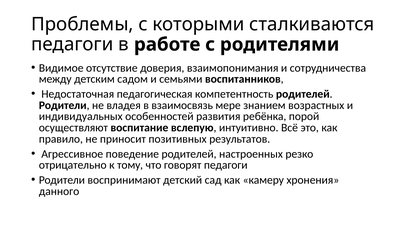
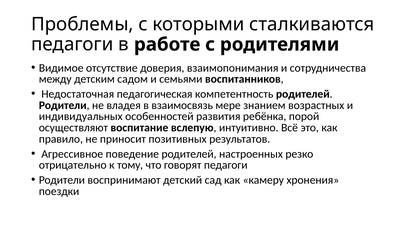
данного: данного -> поездки
